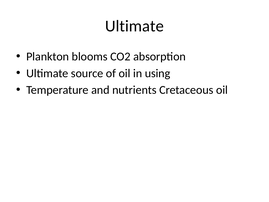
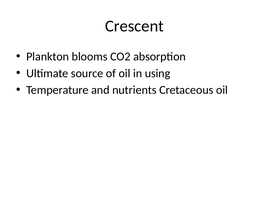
Ultimate at (134, 26): Ultimate -> Crescent
